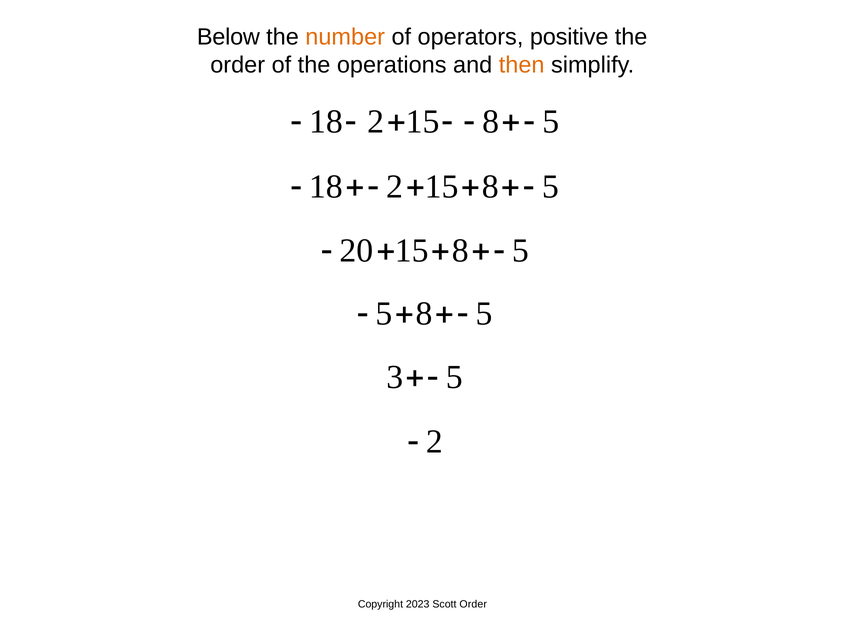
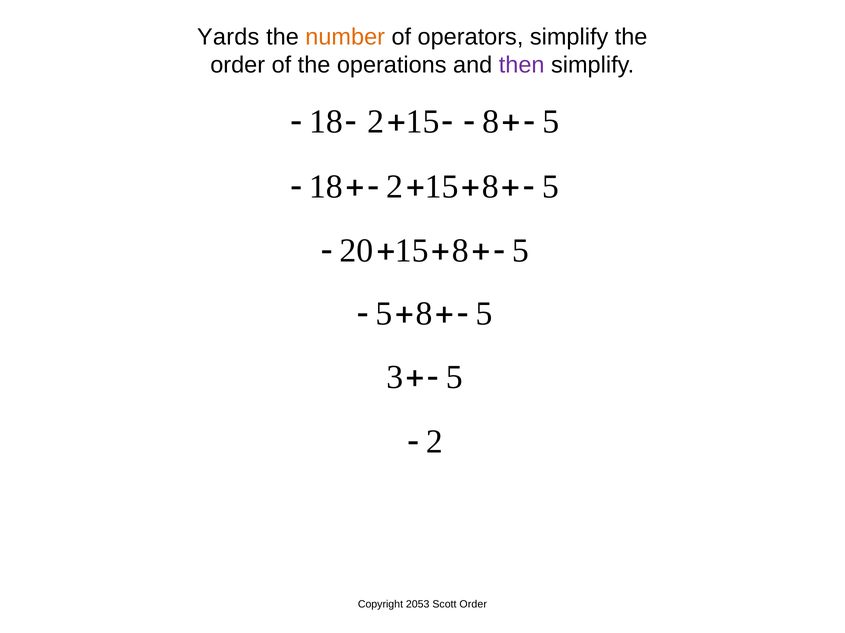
Below: Below -> Yards
operators positive: positive -> simplify
then colour: orange -> purple
2023: 2023 -> 2053
